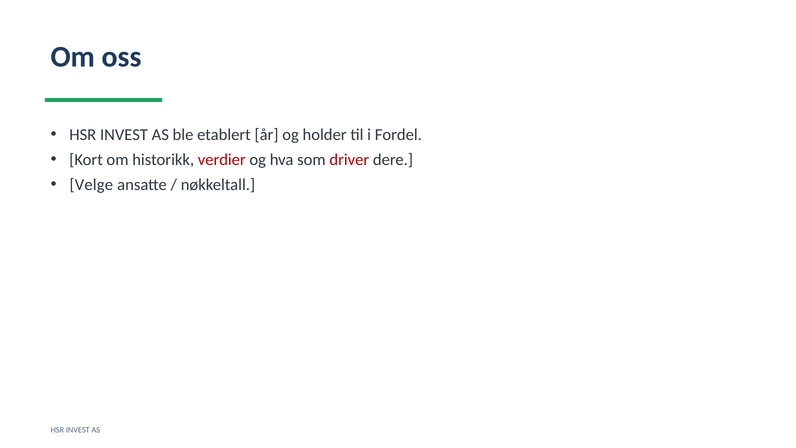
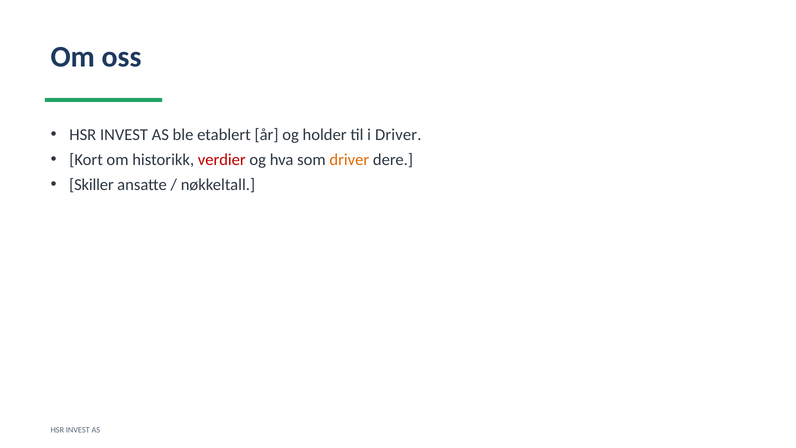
i Fordel: Fordel -> Driver
driver at (349, 160) colour: red -> orange
Velge: Velge -> Skiller
